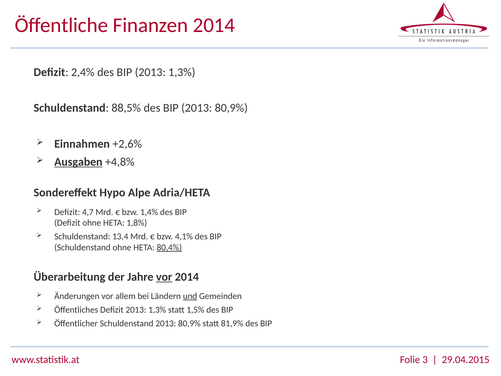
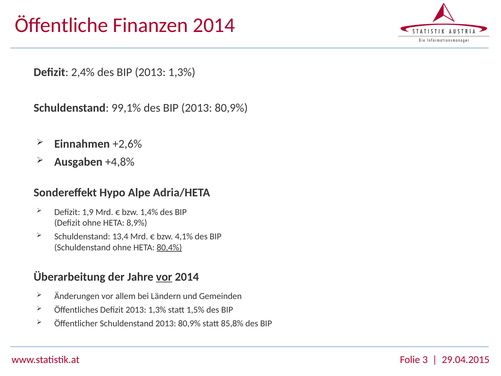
88,5%: 88,5% -> 99,1%
Ausgaben underline: present -> none
4,7: 4,7 -> 1,9
1,8%: 1,8% -> 8,9%
und underline: present -> none
81,9%: 81,9% -> 85,8%
